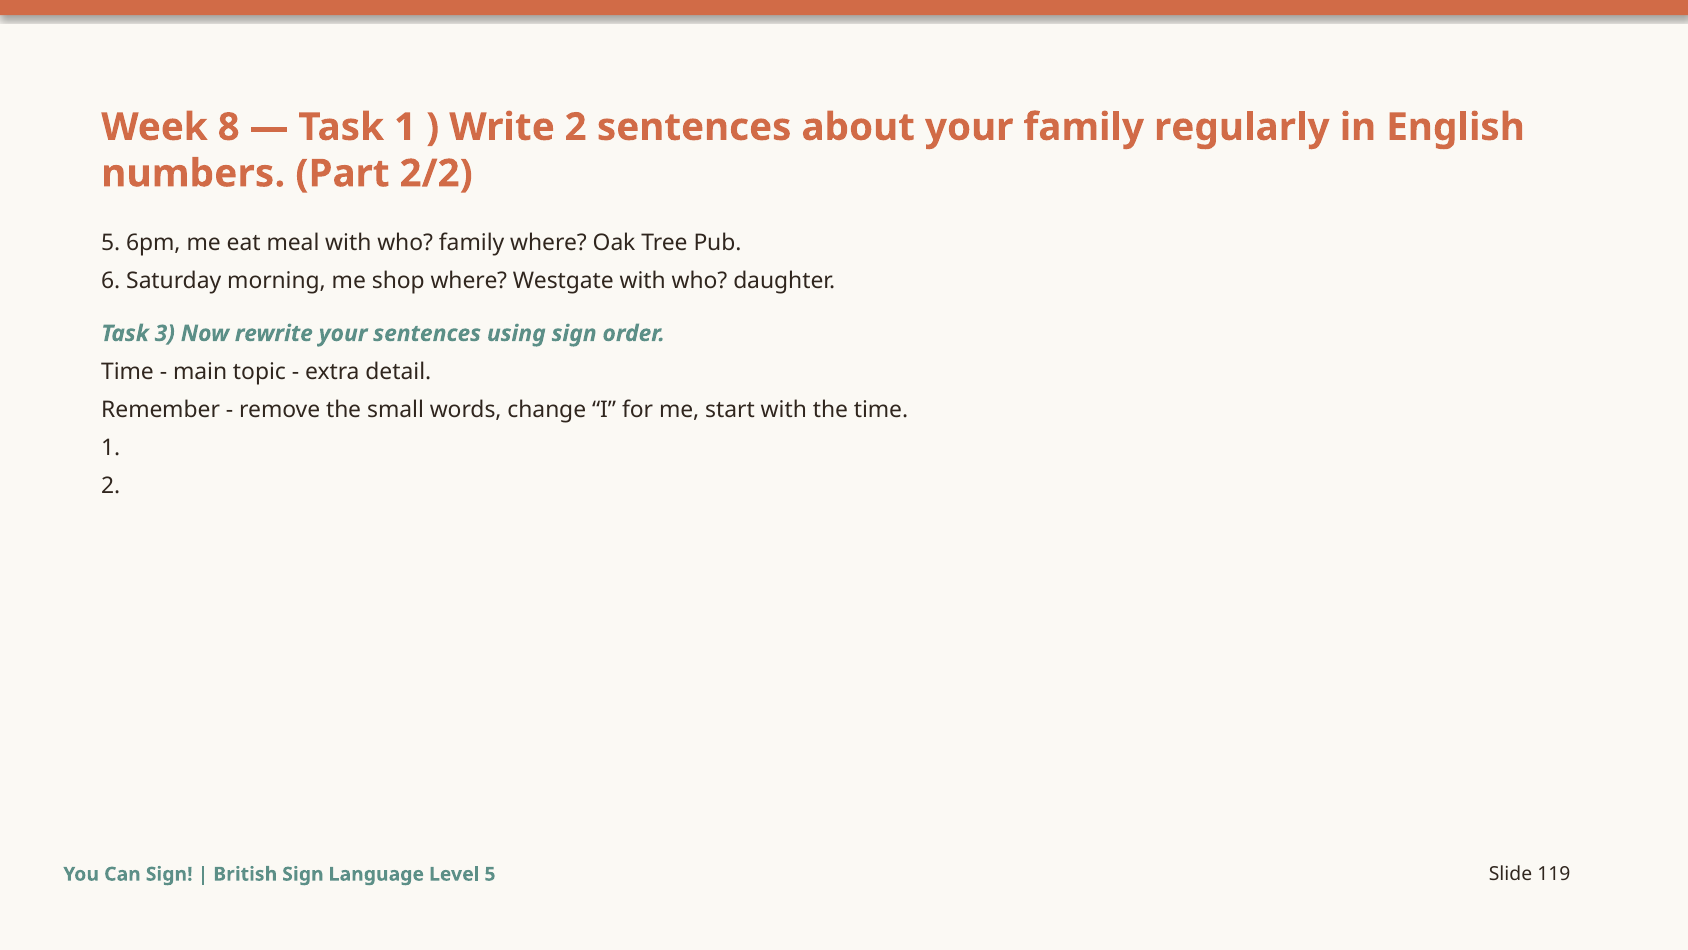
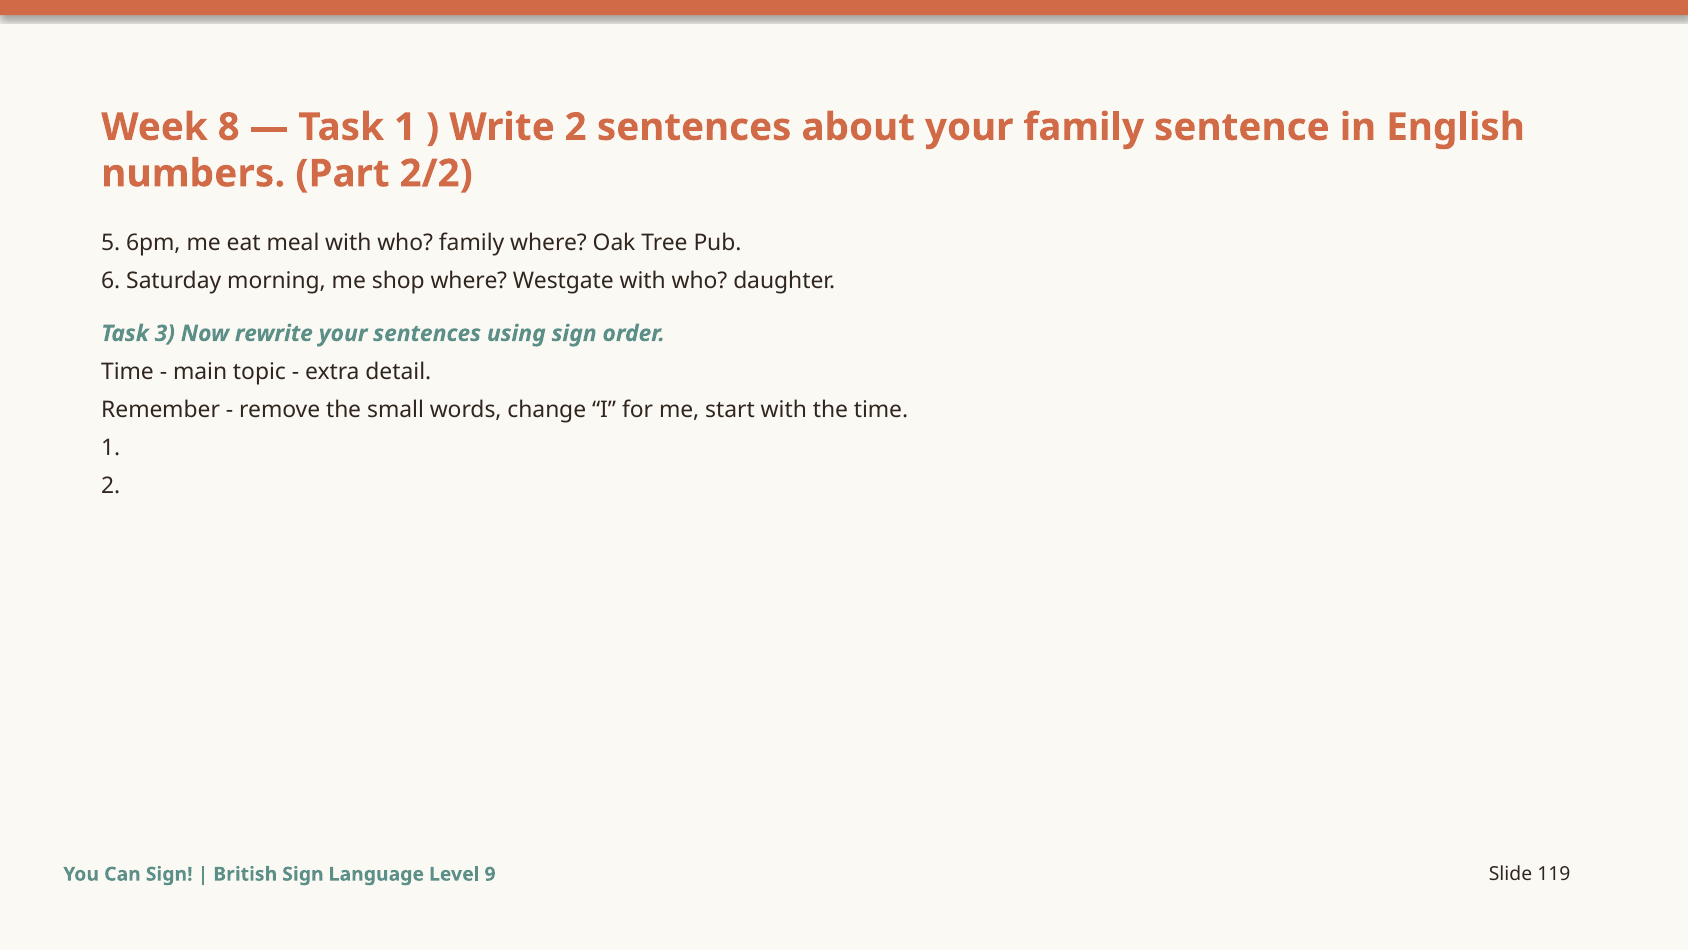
regularly: regularly -> sentence
Level 5: 5 -> 9
